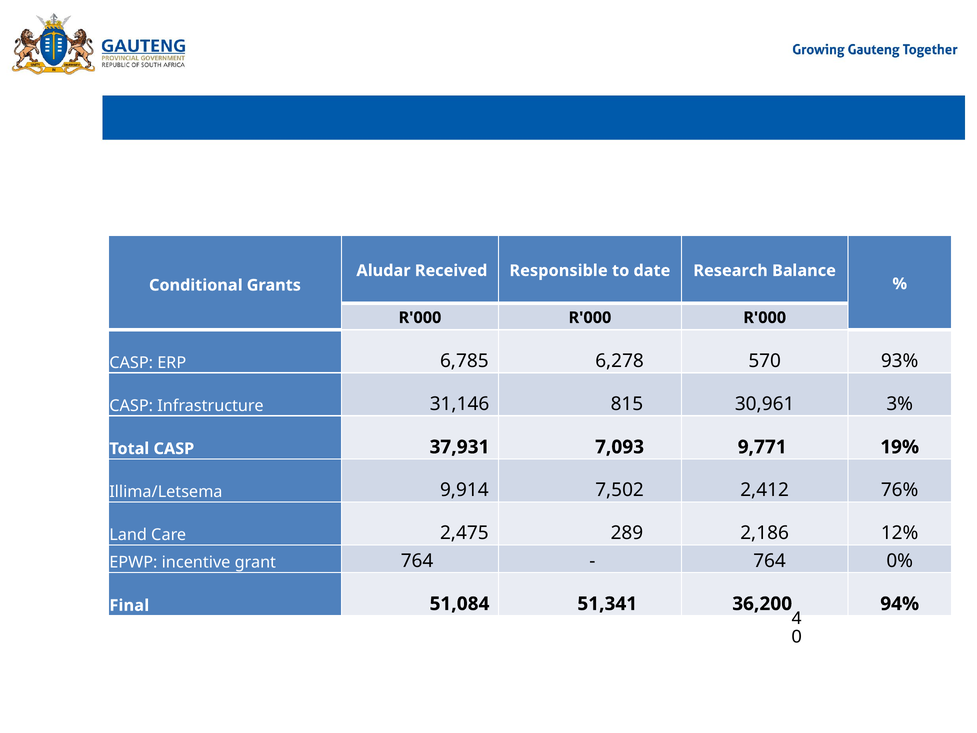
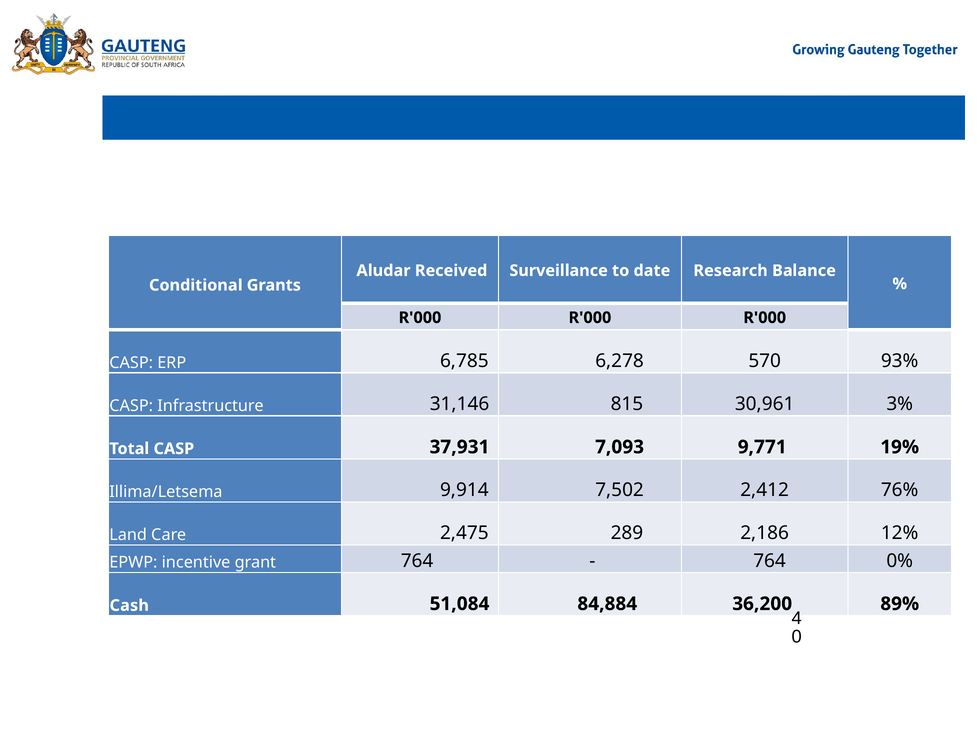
Responsible: Responsible -> Surveillance
Final: Final -> Cash
51,341: 51,341 -> 84,884
94%: 94% -> 89%
